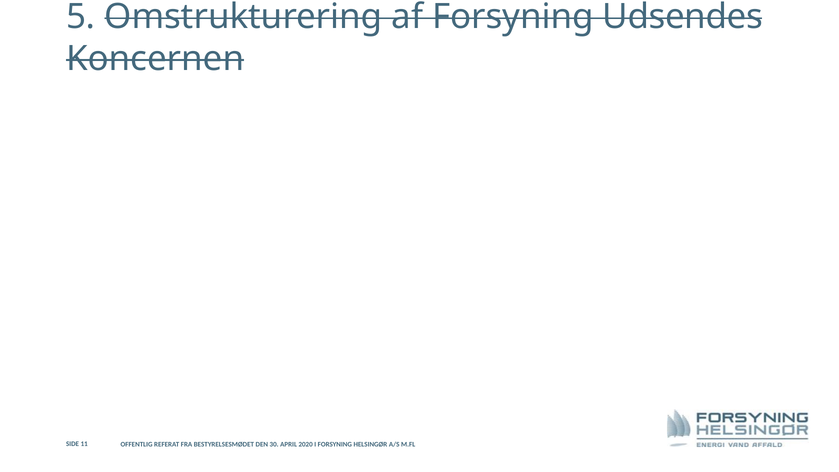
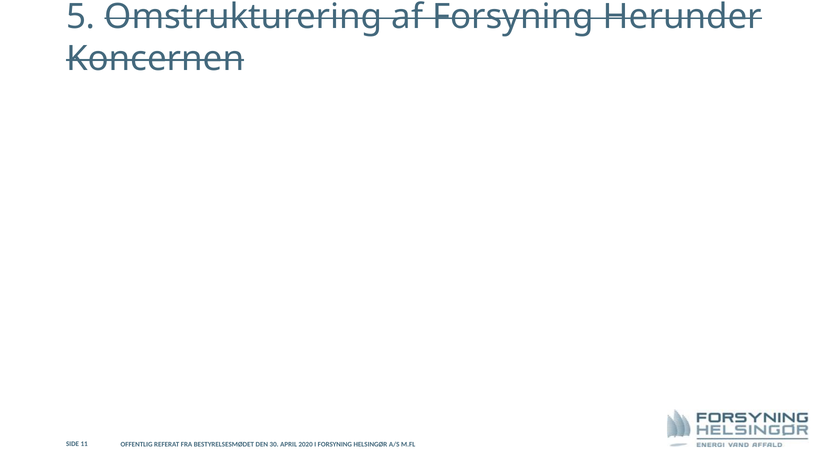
Udsendes: Udsendes -> Herunder
